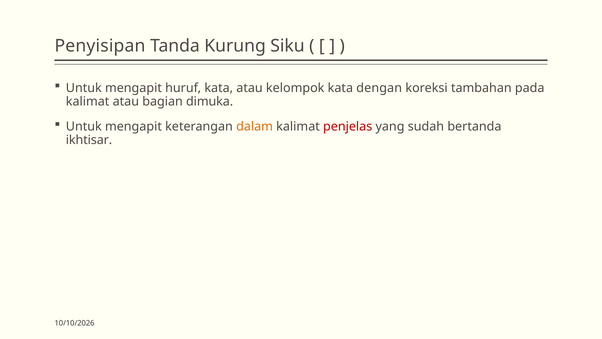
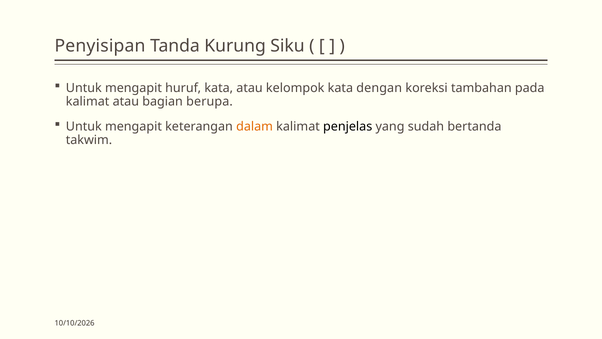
dimuka: dimuka -> berupa
penjelas colour: red -> black
ikhtisar: ikhtisar -> takwim
